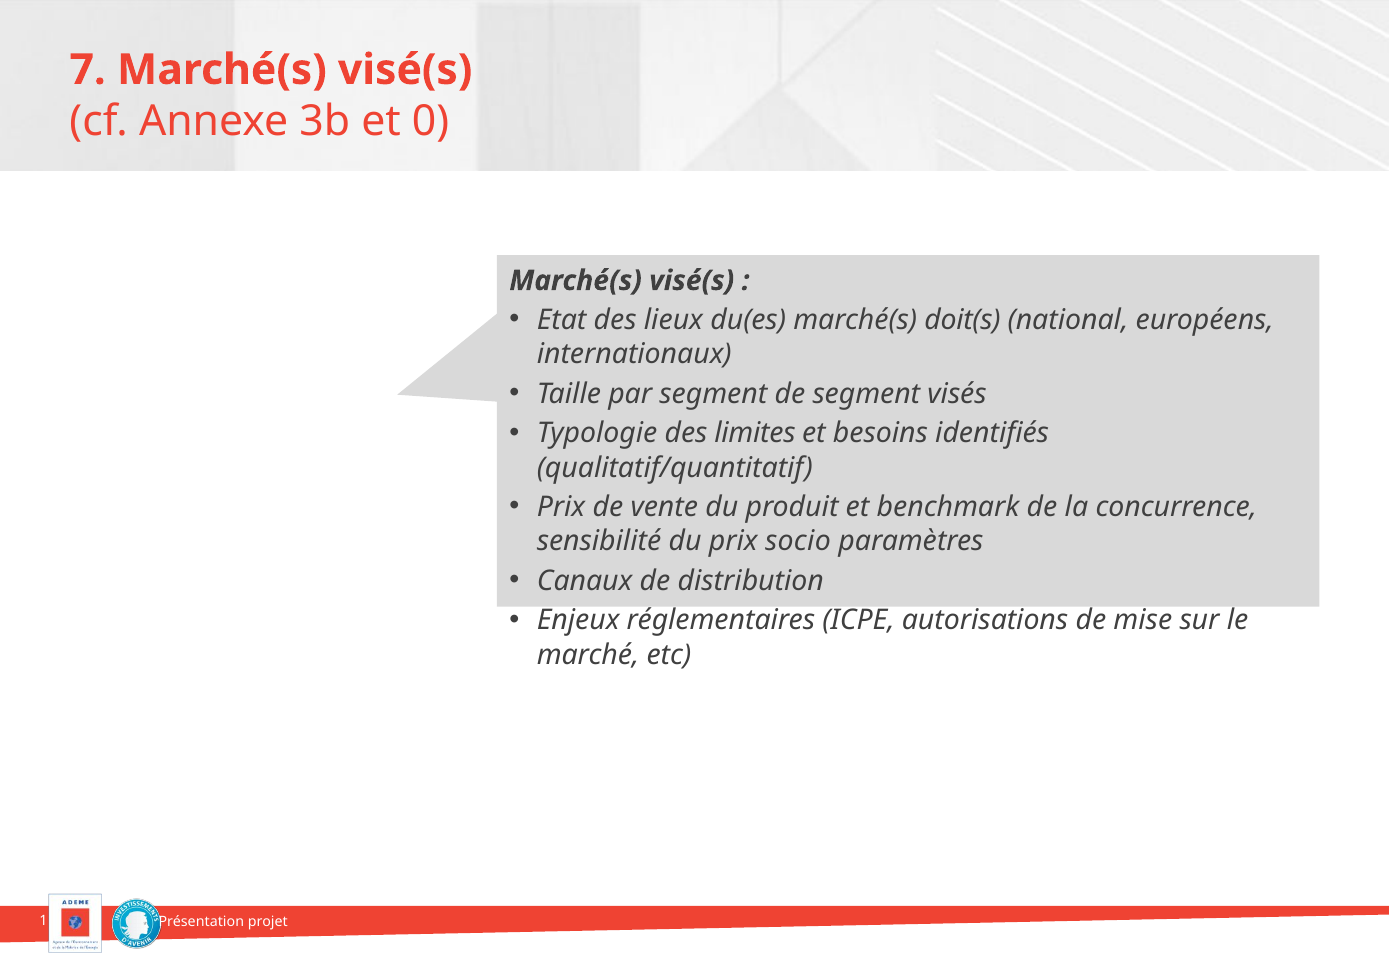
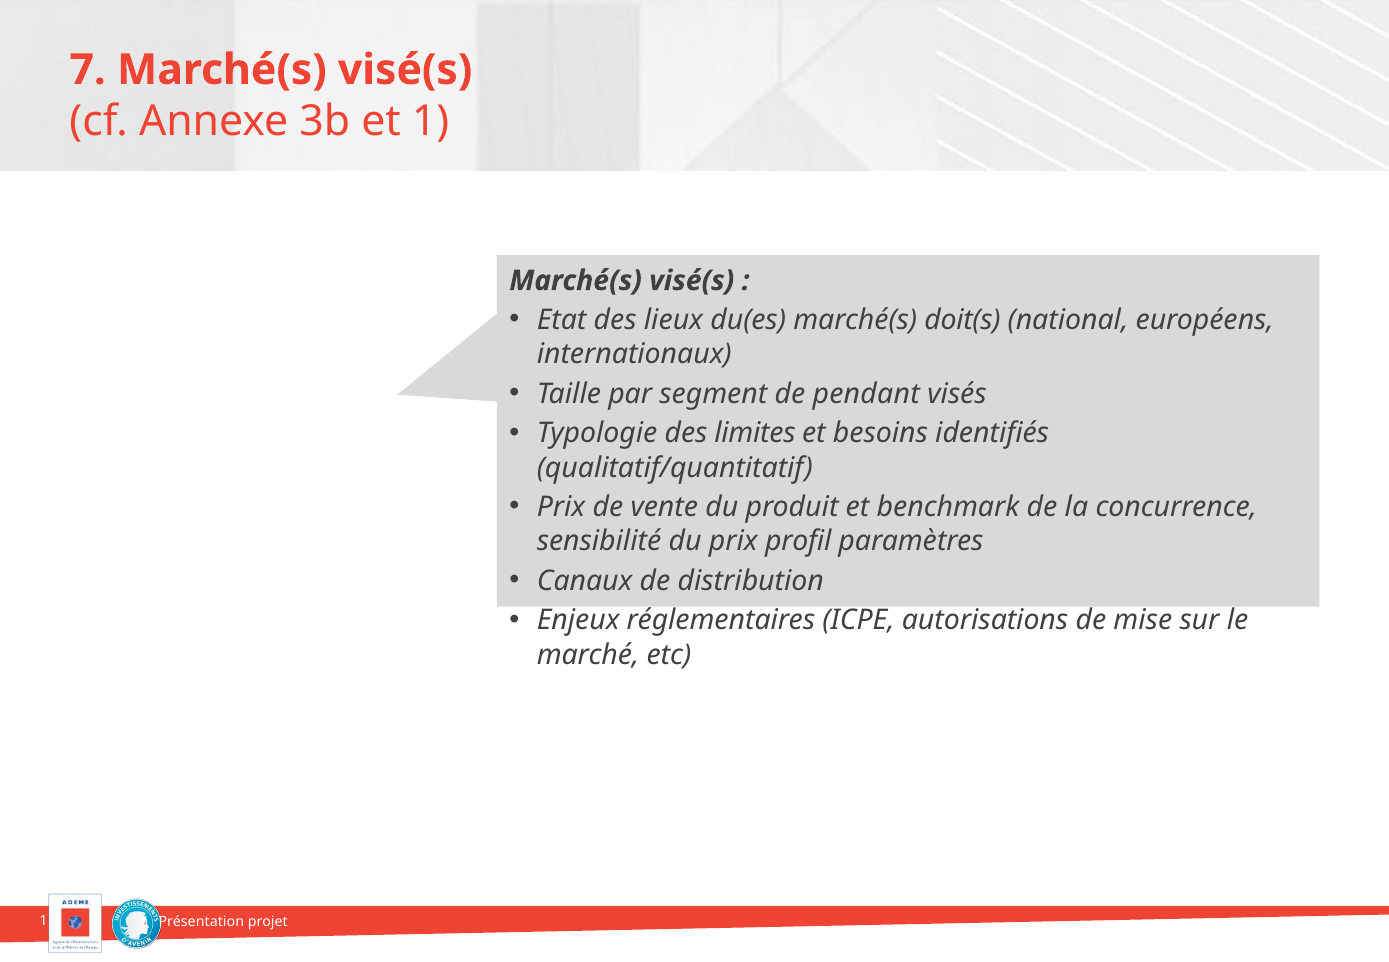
0: 0 -> 1
de segment: segment -> pendant
socio: socio -> profil
